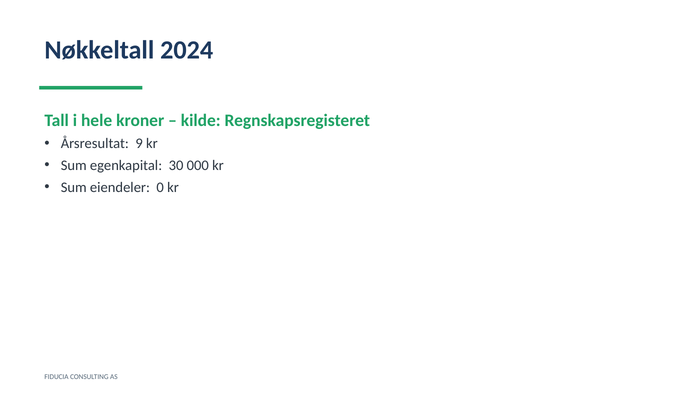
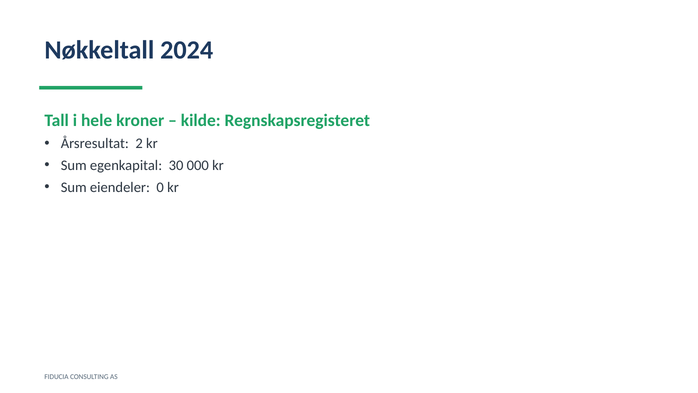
9: 9 -> 2
